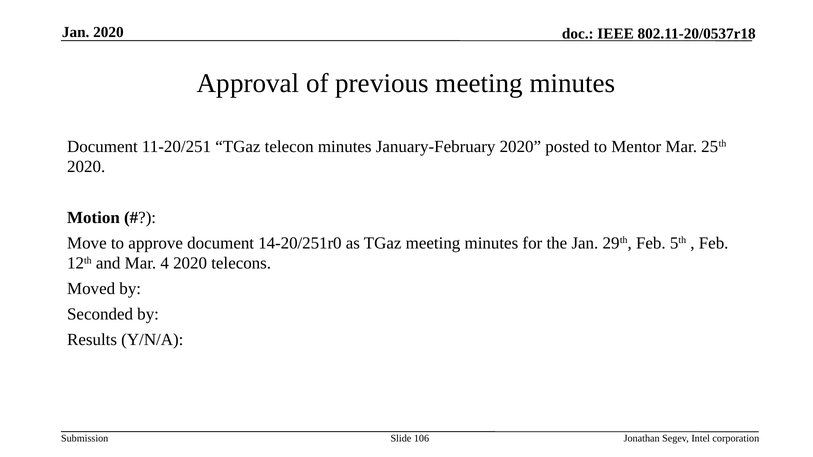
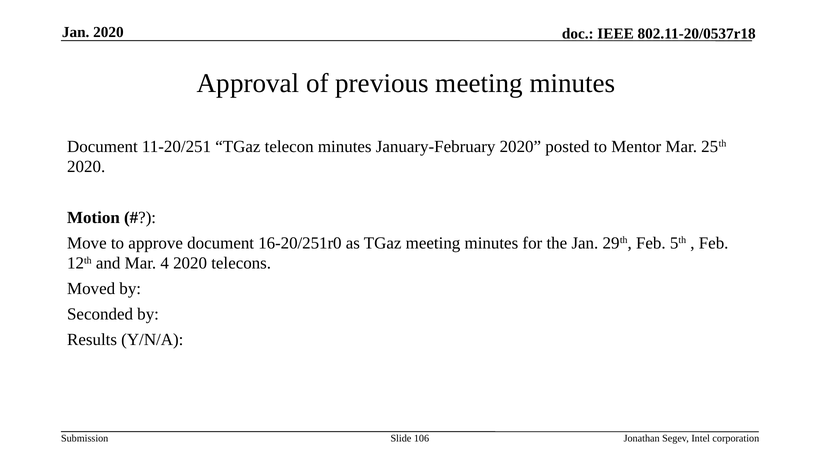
14-20/251r0: 14-20/251r0 -> 16-20/251r0
